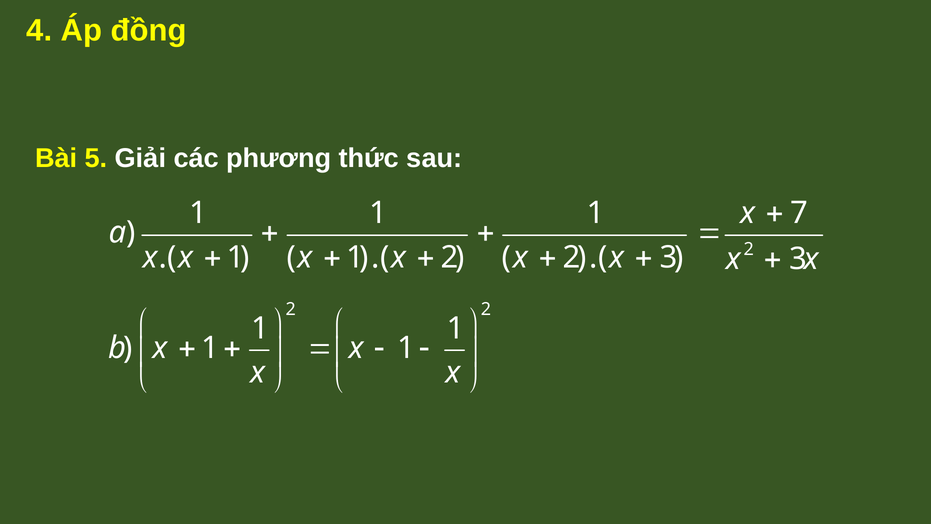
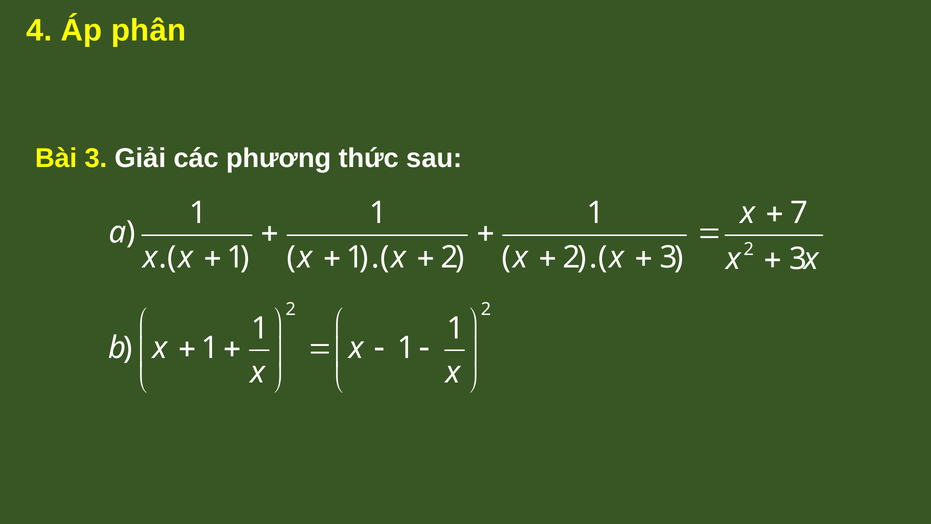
đồng: đồng -> phân
Bài 5: 5 -> 3
